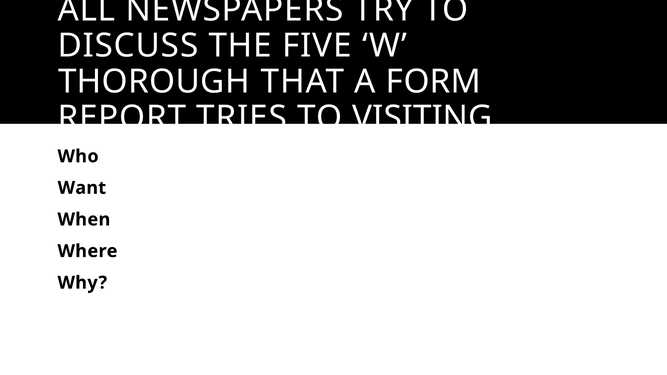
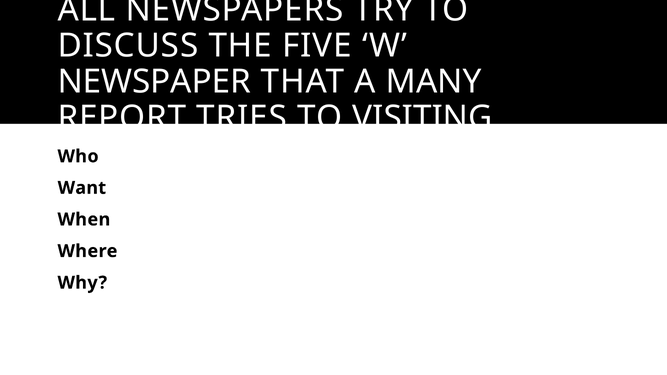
THOROUGH: THOROUGH -> NEWSPAPER
FORM: FORM -> MANY
